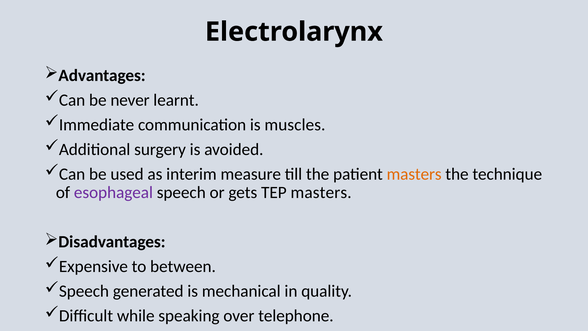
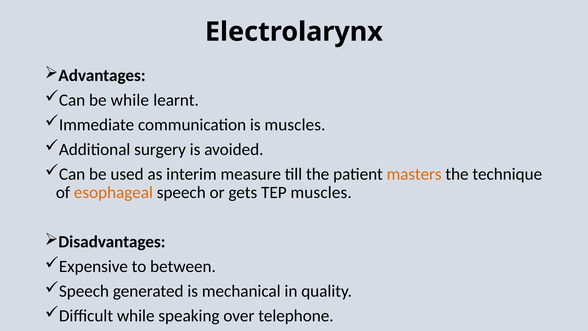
be never: never -> while
esophageal colour: purple -> orange
TEP masters: masters -> muscles
